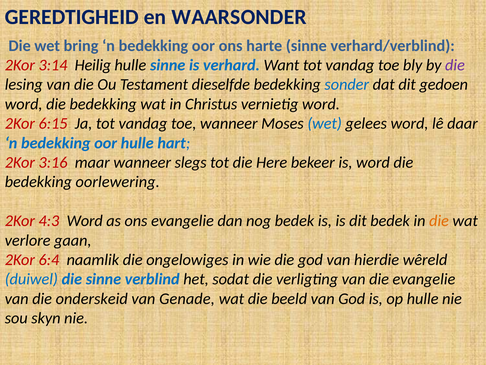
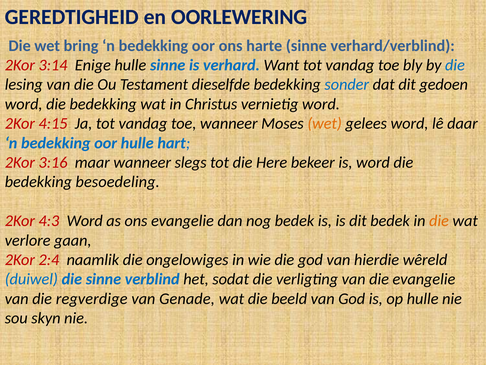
WAARSONDER: WAARSONDER -> OORLEWERING
Heilig: Heilig -> Enige
die at (455, 65) colour: purple -> blue
6:15: 6:15 -> 4:15
wet at (325, 123) colour: blue -> orange
oorlewering: oorlewering -> besoedeling
6:4: 6:4 -> 2:4
onderskeid: onderskeid -> regverdige
